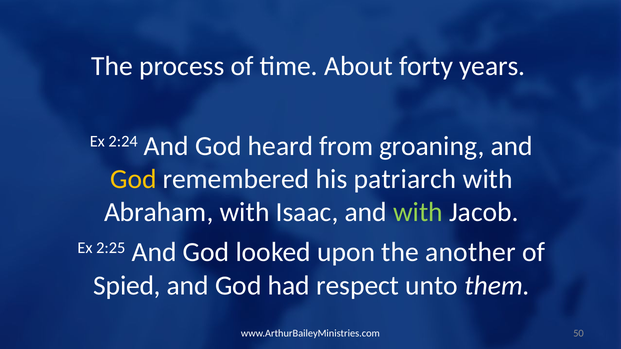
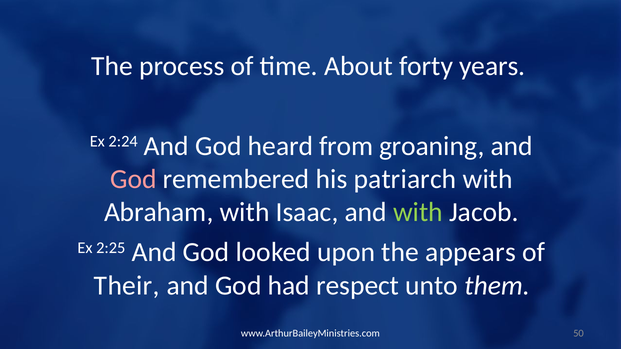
God at (133, 179) colour: yellow -> pink
another: another -> appears
Spied: Spied -> Their
